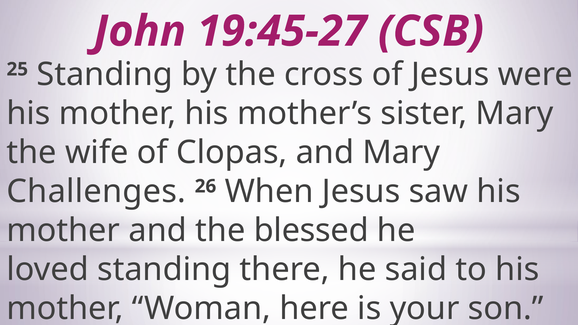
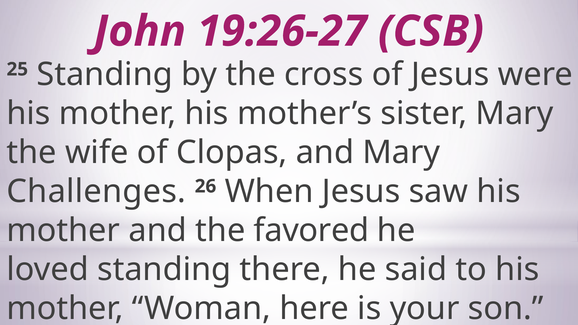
19:45-27: 19:45-27 -> 19:26-27
blessed: blessed -> favored
